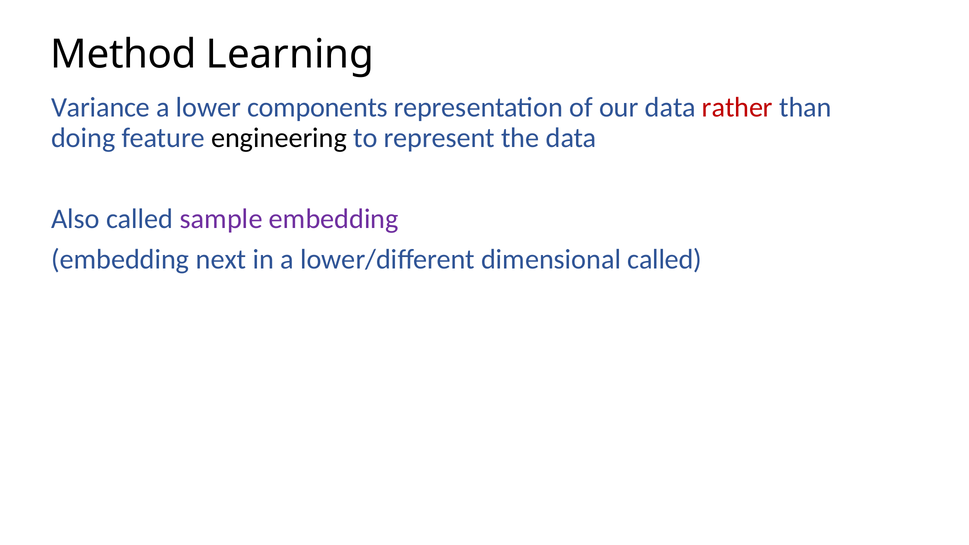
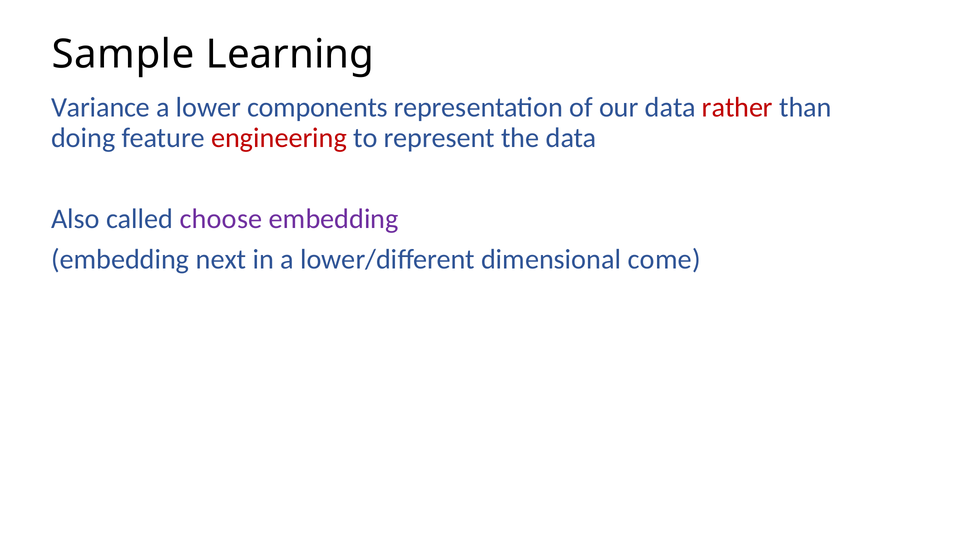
Method: Method -> Sample
engineering colour: black -> red
sample: sample -> choose
dimensional called: called -> come
